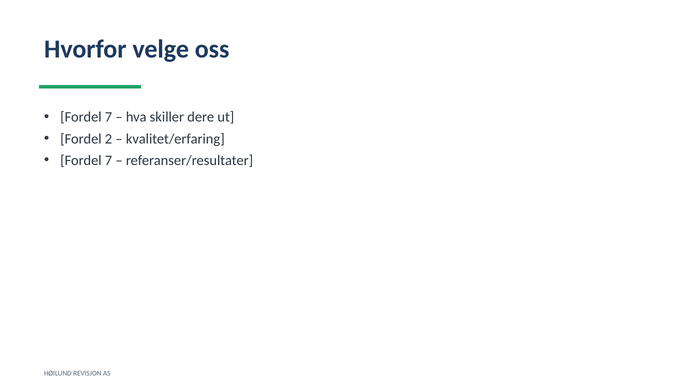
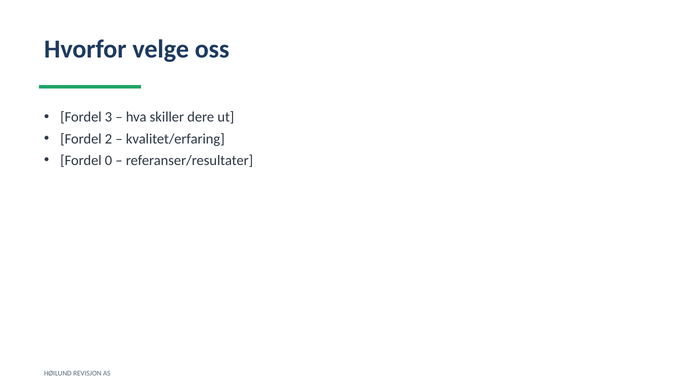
7 at (109, 117): 7 -> 3
7 at (109, 160): 7 -> 0
